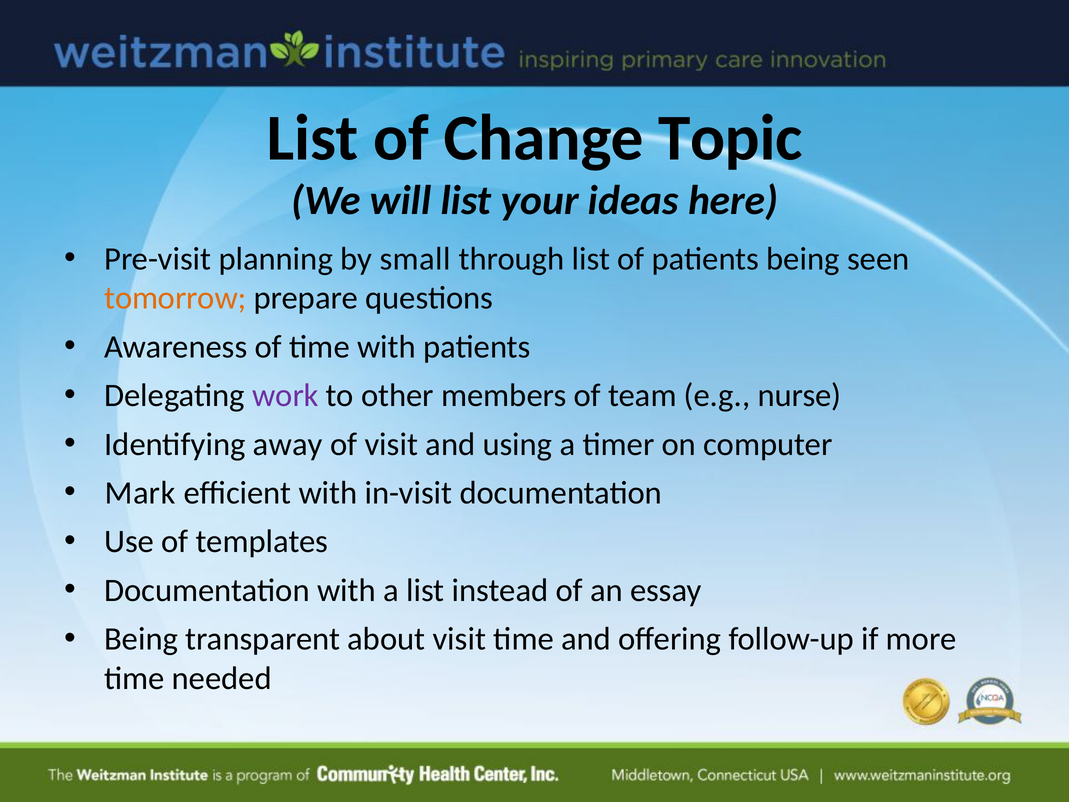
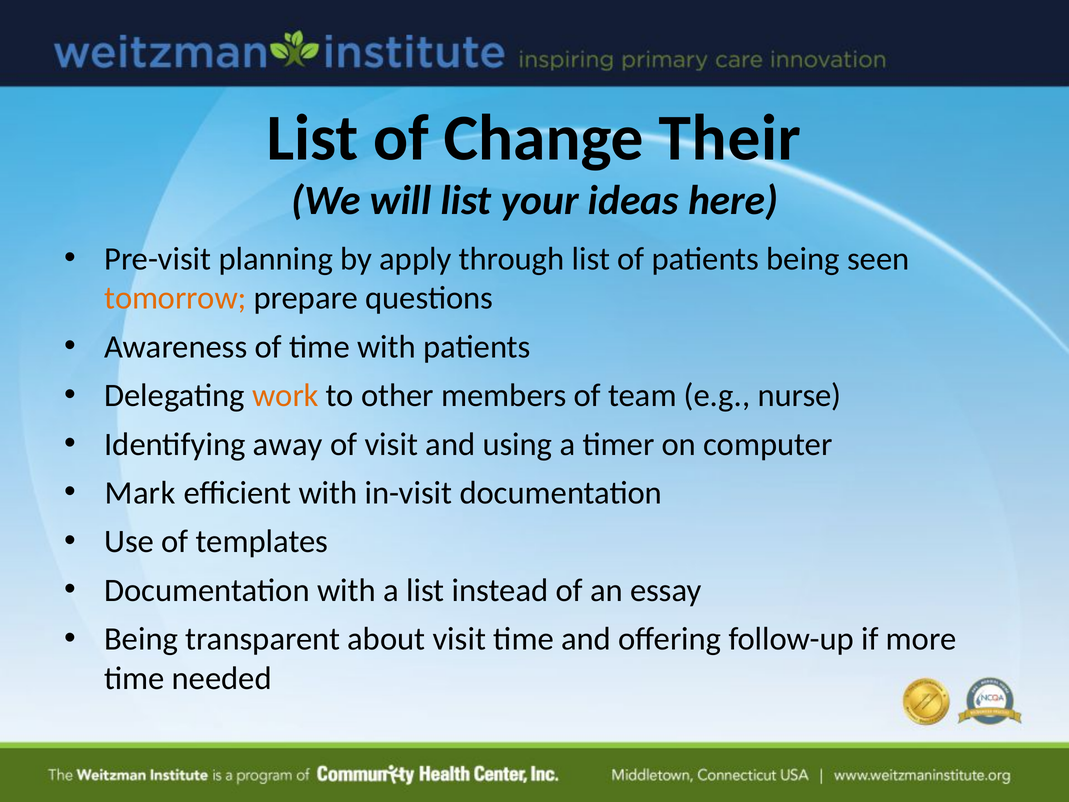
Topic: Topic -> Their
small: small -> apply
work colour: purple -> orange
